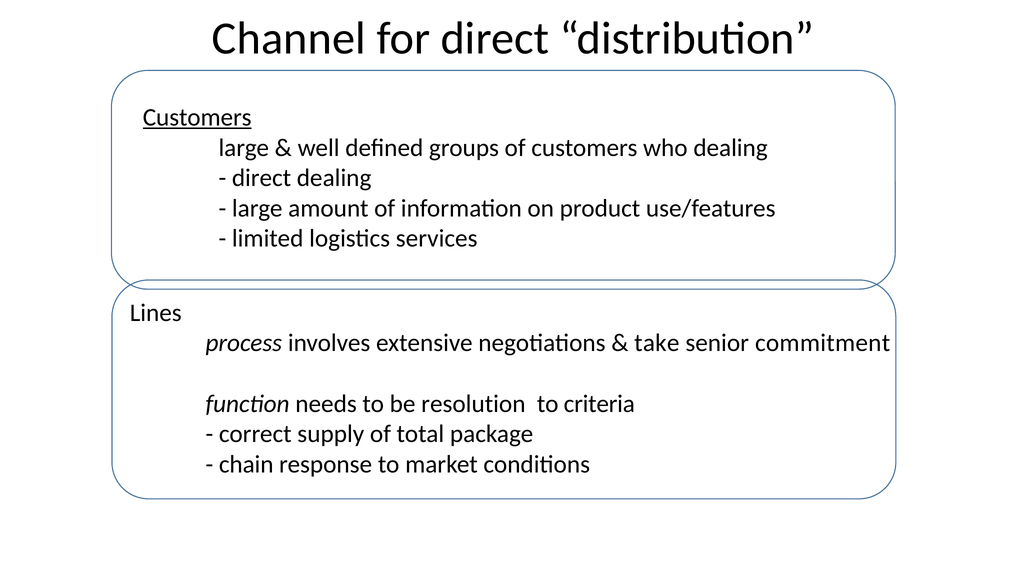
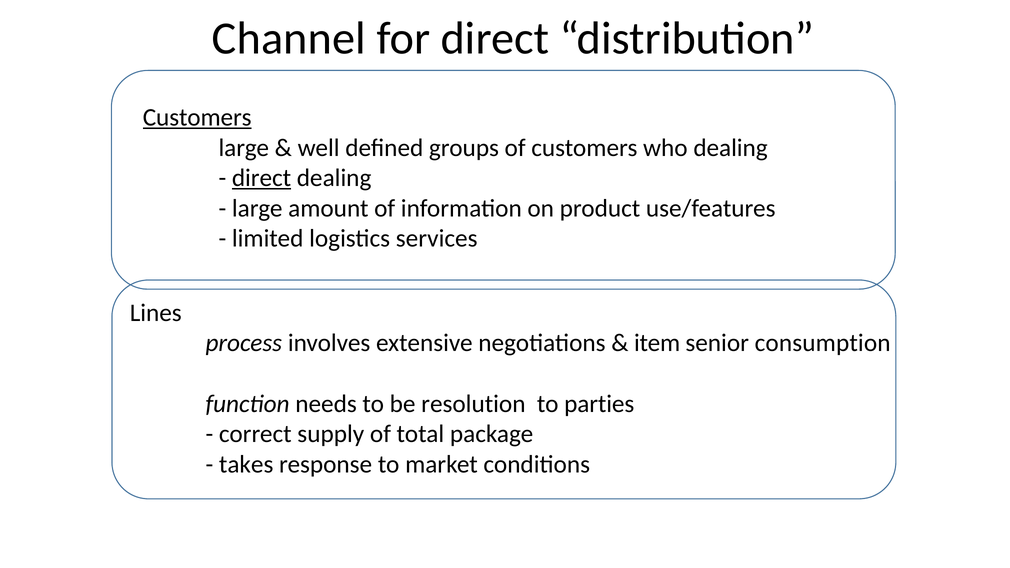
direct at (262, 178) underline: none -> present
take: take -> item
commitment: commitment -> consumption
criteria: criteria -> parties
chain: chain -> takes
